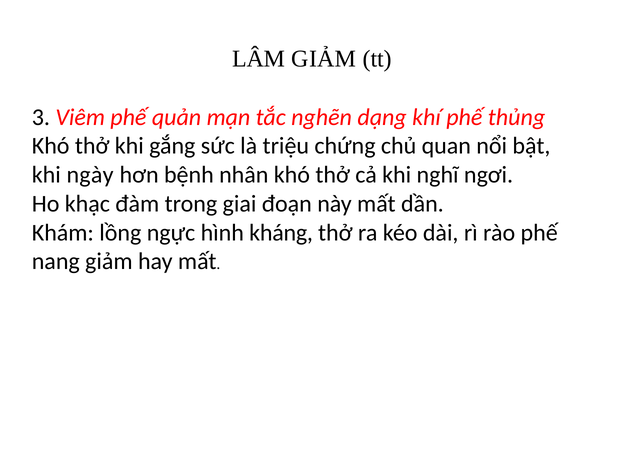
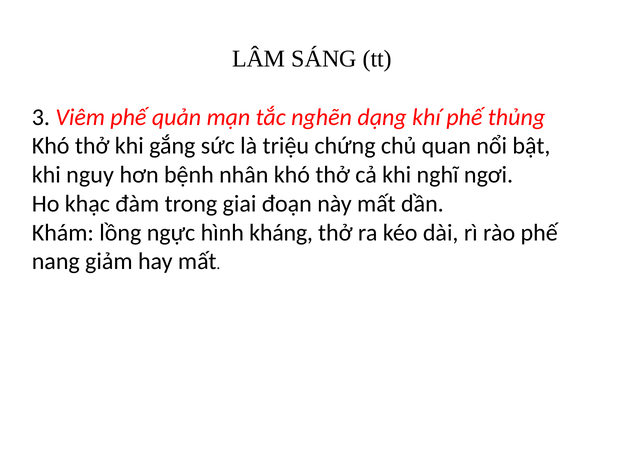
LÂM GIẢM: GIẢM -> SÁNG
ngày: ngày -> nguy
